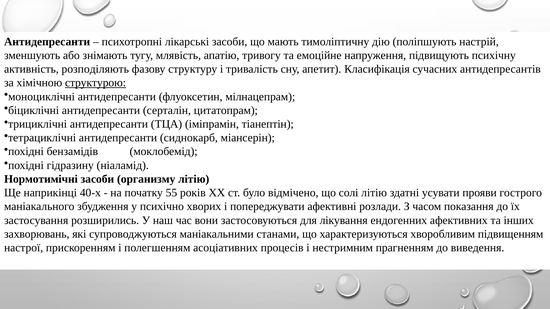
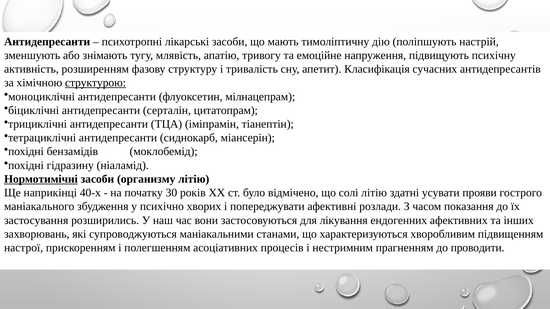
розподіляють: розподіляють -> розширенням
Нормотимічні underline: none -> present
55: 55 -> 30
виведення: виведення -> проводити
